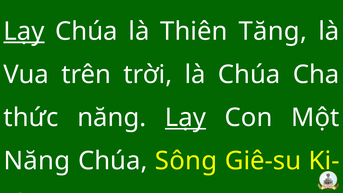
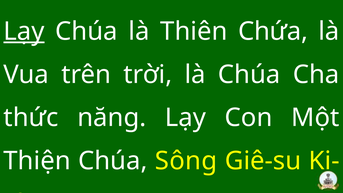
Tăng: Tăng -> Chứa
Lạy at (185, 118) underline: present -> none
Năng at (37, 161): Năng -> Thiện
